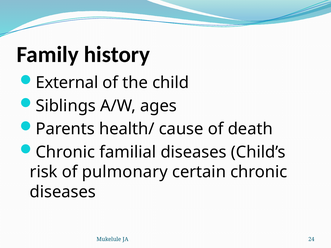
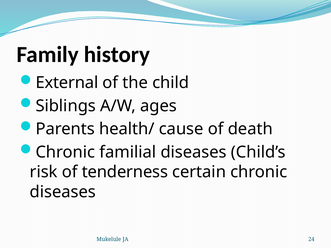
pulmonary: pulmonary -> tenderness
